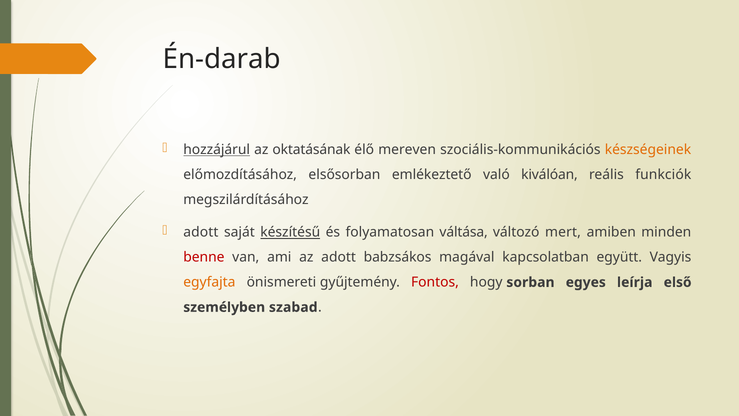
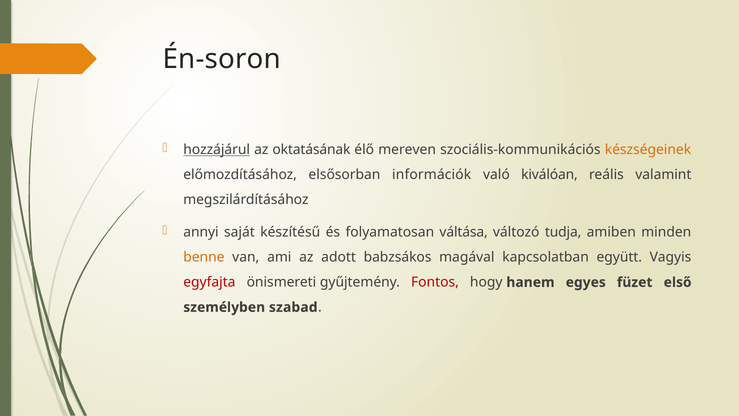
Én-darab: Én-darab -> Én-soron
emlékeztető: emlékeztető -> információk
funkciók: funkciók -> valamint
adott at (201, 232): adott -> annyi
készítésű underline: present -> none
mert: mert -> tudja
benne colour: red -> orange
egyfajta colour: orange -> red
sorban: sorban -> hanem
leírja: leírja -> füzet
